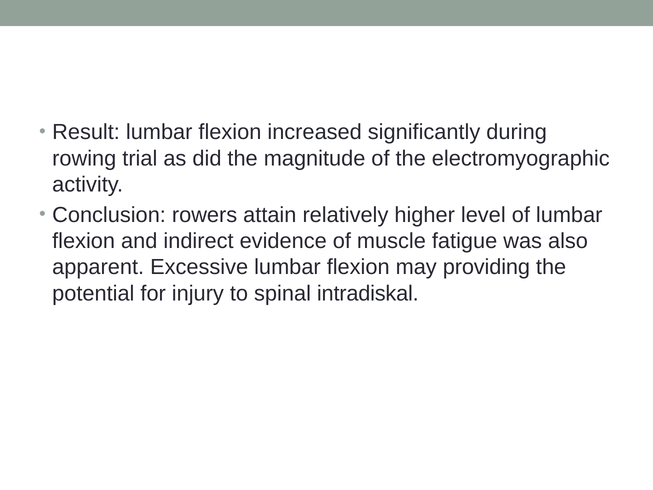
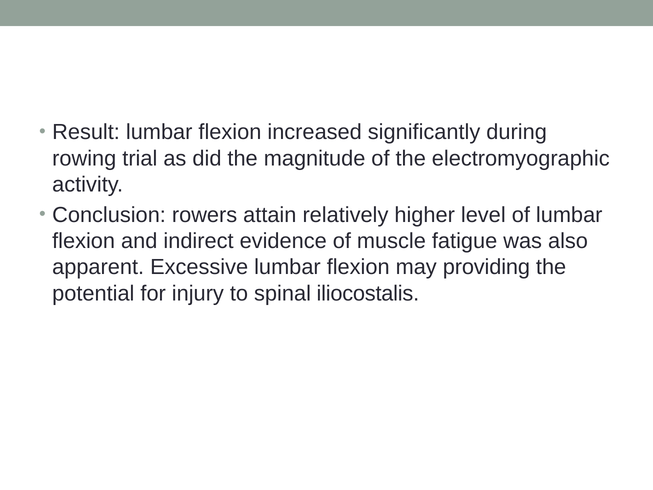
intradiskal: intradiskal -> iliocostalis
